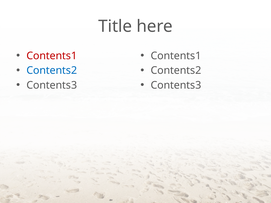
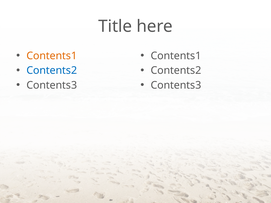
Contents1 at (52, 56) colour: red -> orange
